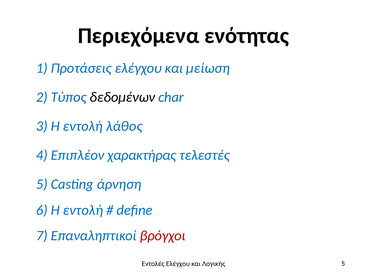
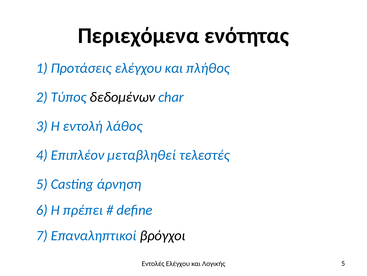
μείωση: μείωση -> πλήθος
χαρακτήρας: χαρακτήρας -> μεταβληθεί
6 Η εντολή: εντολή -> πρέπει
βρόγχοι colour: red -> black
